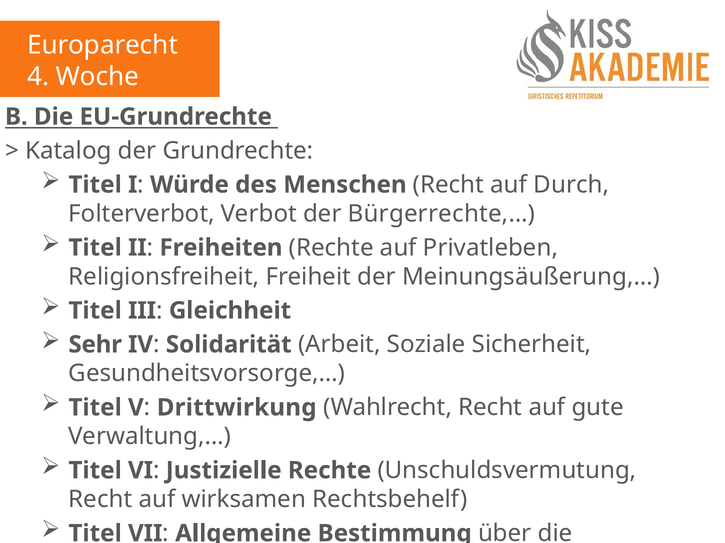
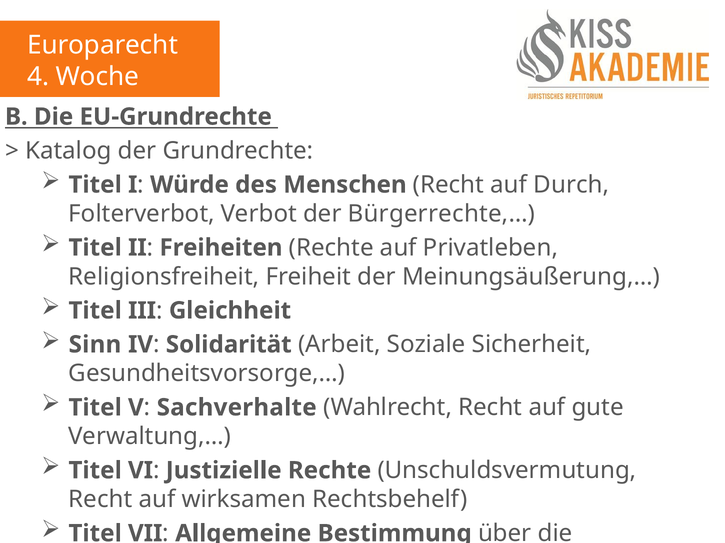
Sehr: Sehr -> Sinn
Drittwirkung: Drittwirkung -> Sachverhalte
